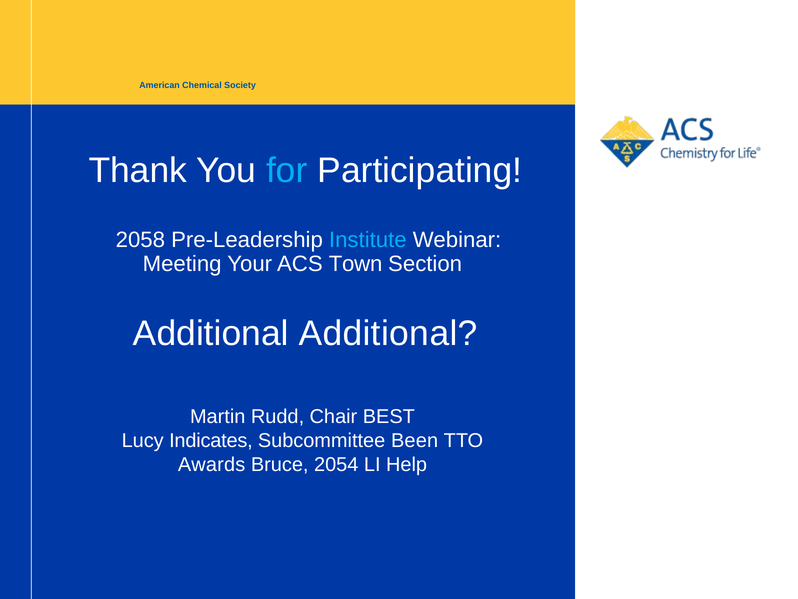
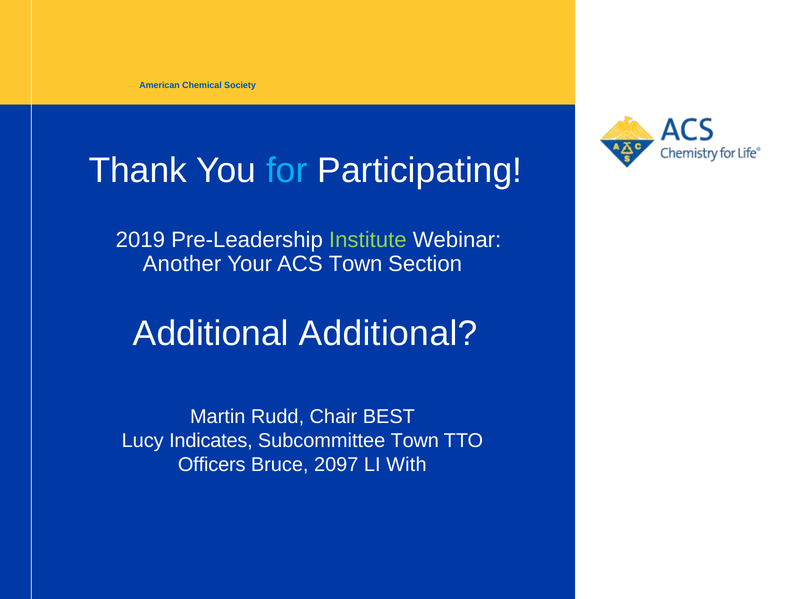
2058: 2058 -> 2019
Institute colour: light blue -> light green
Meeting: Meeting -> Another
Subcommittee Been: Been -> Town
Awards: Awards -> Officers
2054: 2054 -> 2097
Help: Help -> With
